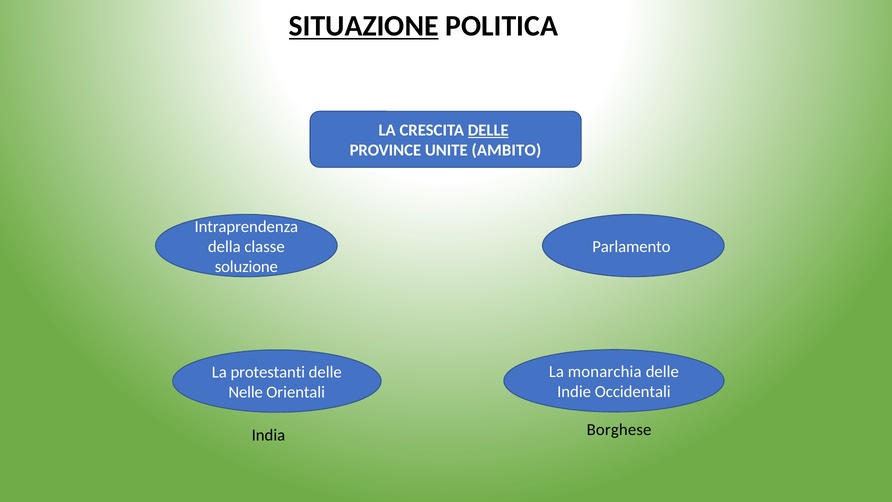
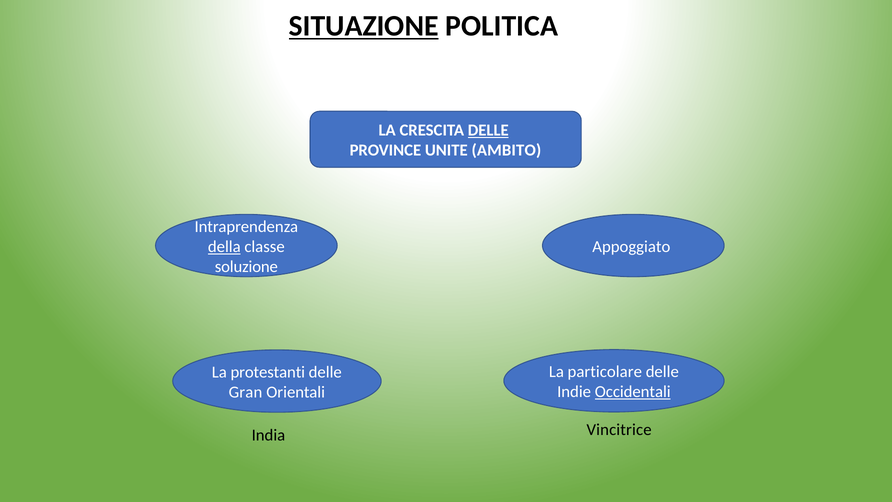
della underline: none -> present
Parlamento: Parlamento -> Appoggiato
monarchia: monarchia -> particolare
Occidentali underline: none -> present
Nelle: Nelle -> Gran
Borghese: Borghese -> Vincitrice
